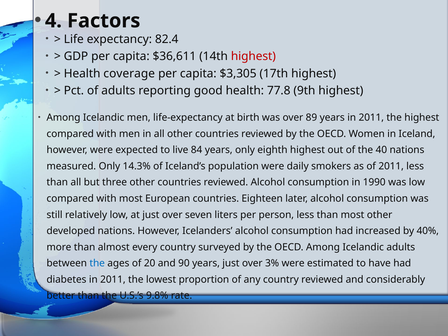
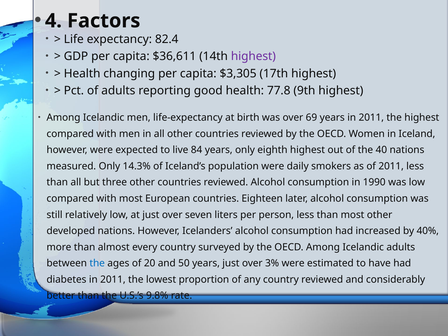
highest at (253, 56) colour: red -> purple
coverage: coverage -> changing
89: 89 -> 69
90: 90 -> 50
